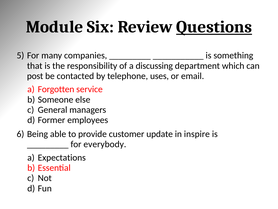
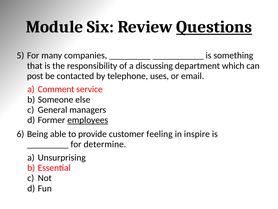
Forgotten: Forgotten -> Comment
employees underline: none -> present
update: update -> feeling
everybody: everybody -> determine
Expectations: Expectations -> Unsurprising
